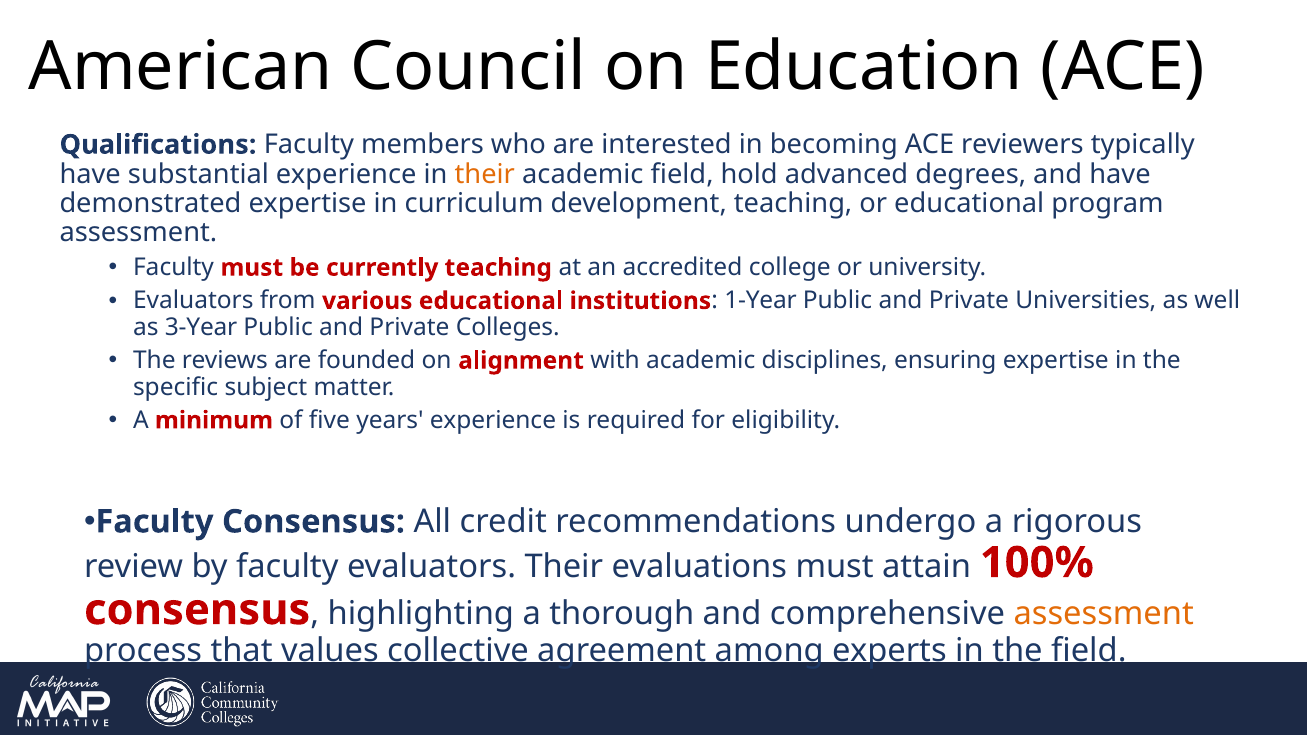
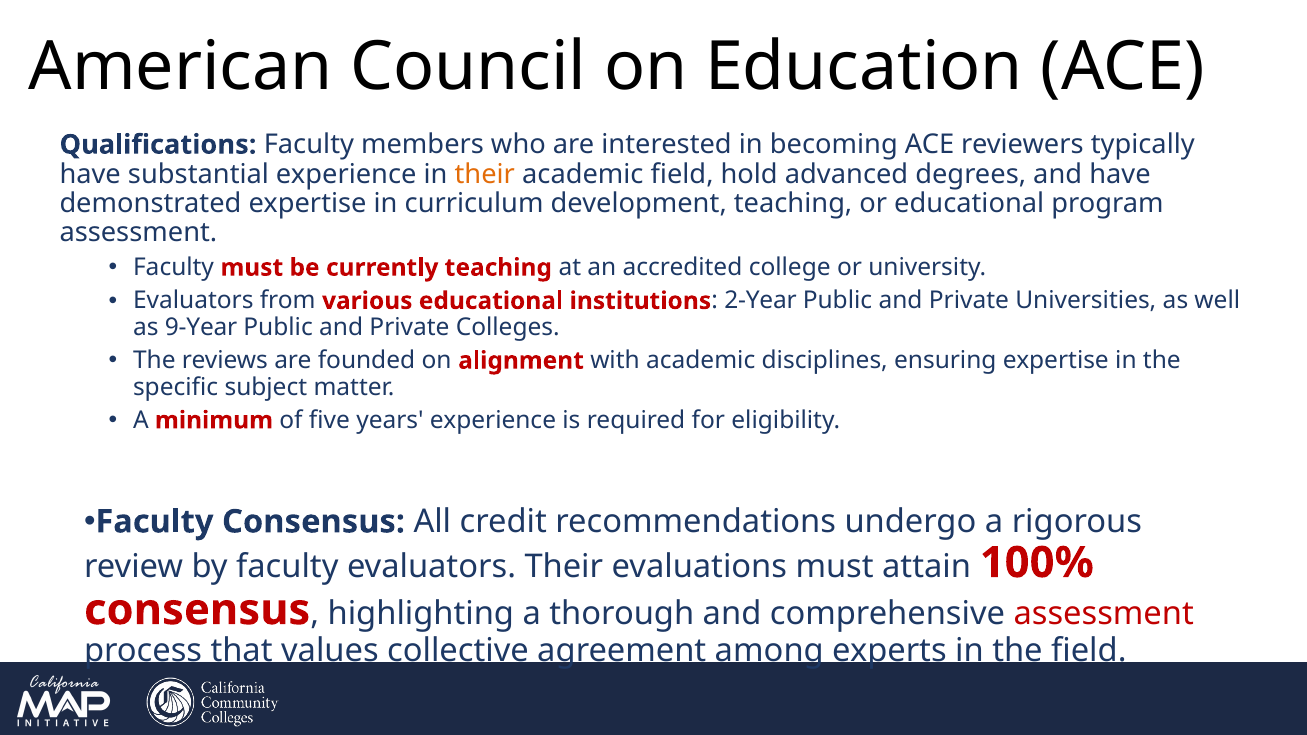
1-Year: 1-Year -> 2-Year
3-Year: 3-Year -> 9-Year
assessment at (1104, 614) colour: orange -> red
